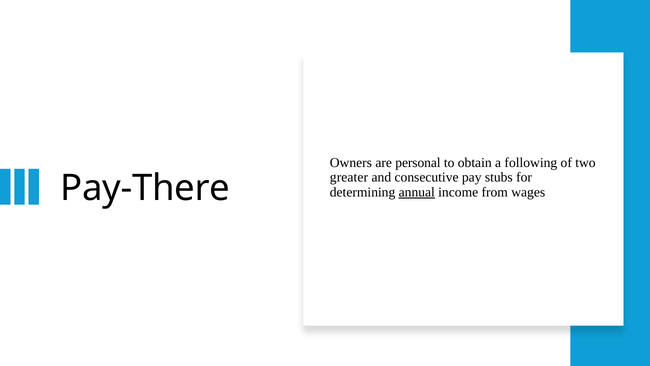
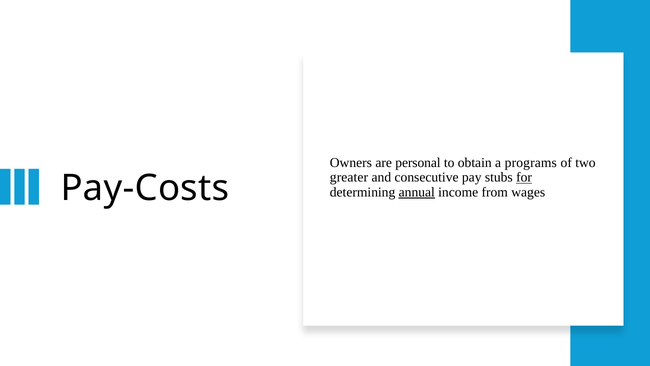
following: following -> programs
for underline: none -> present
Pay-There: Pay-There -> Pay-Costs
